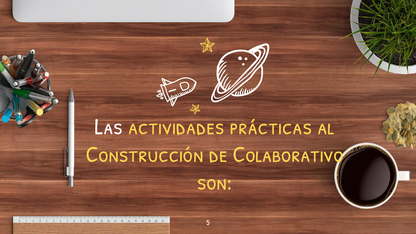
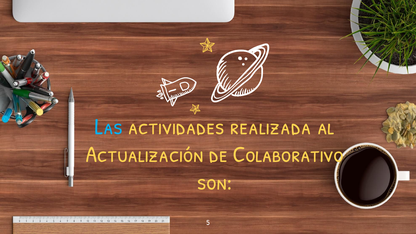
Las colour: white -> light blue
prácticas: prácticas -> realizada
Construcción: Construcción -> Actualización
